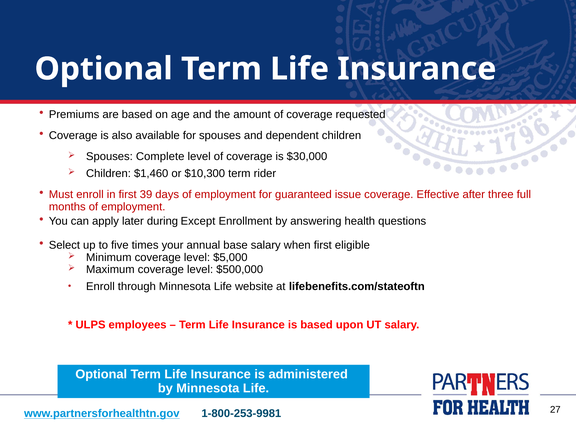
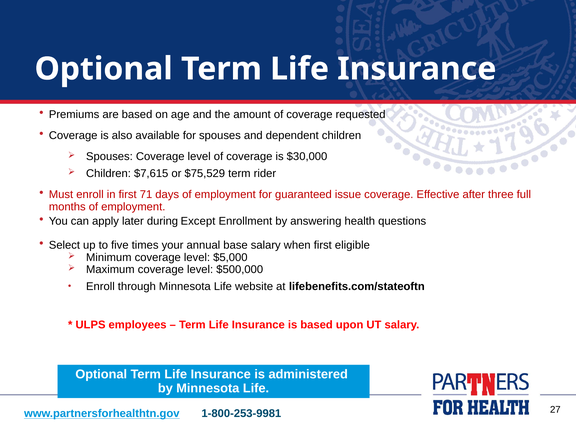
Spouses Complete: Complete -> Coverage
$1,460: $1,460 -> $7,615
$10,300: $10,300 -> $75,529
39: 39 -> 71
